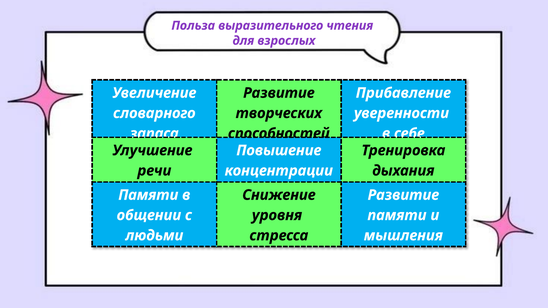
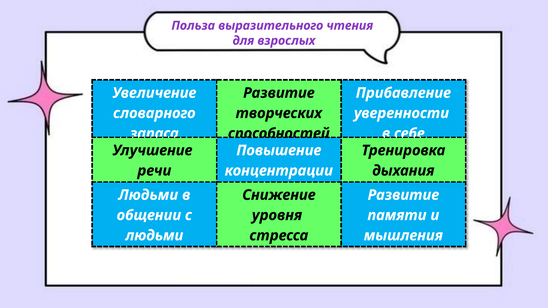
Памяти at (148, 195): Памяти -> Людьми
